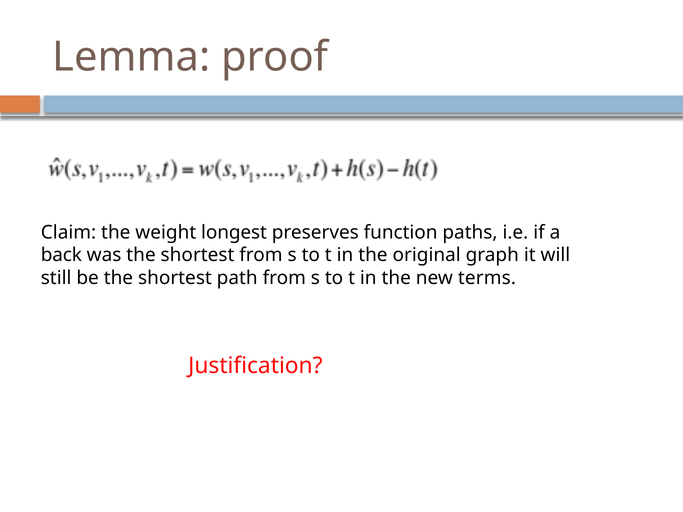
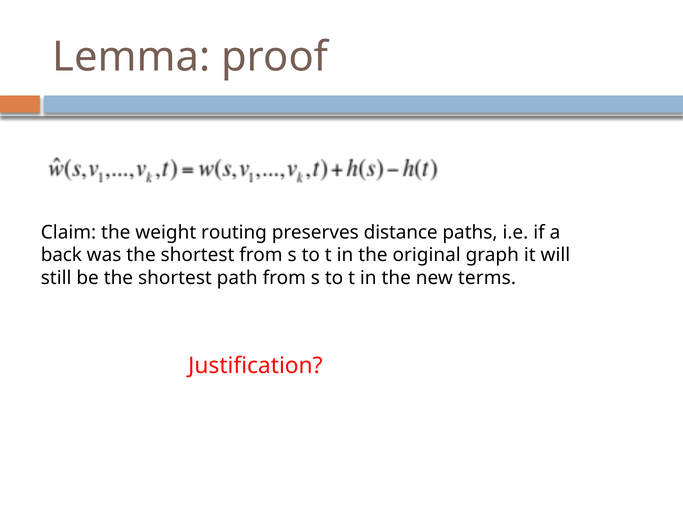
longest: longest -> routing
function: function -> distance
